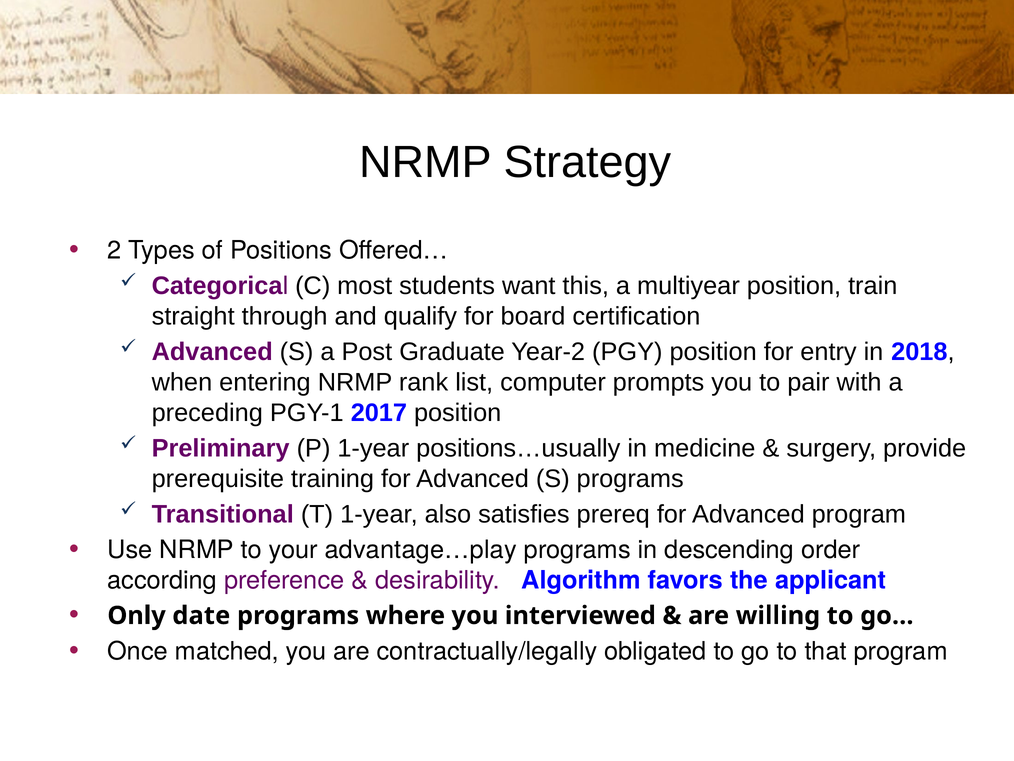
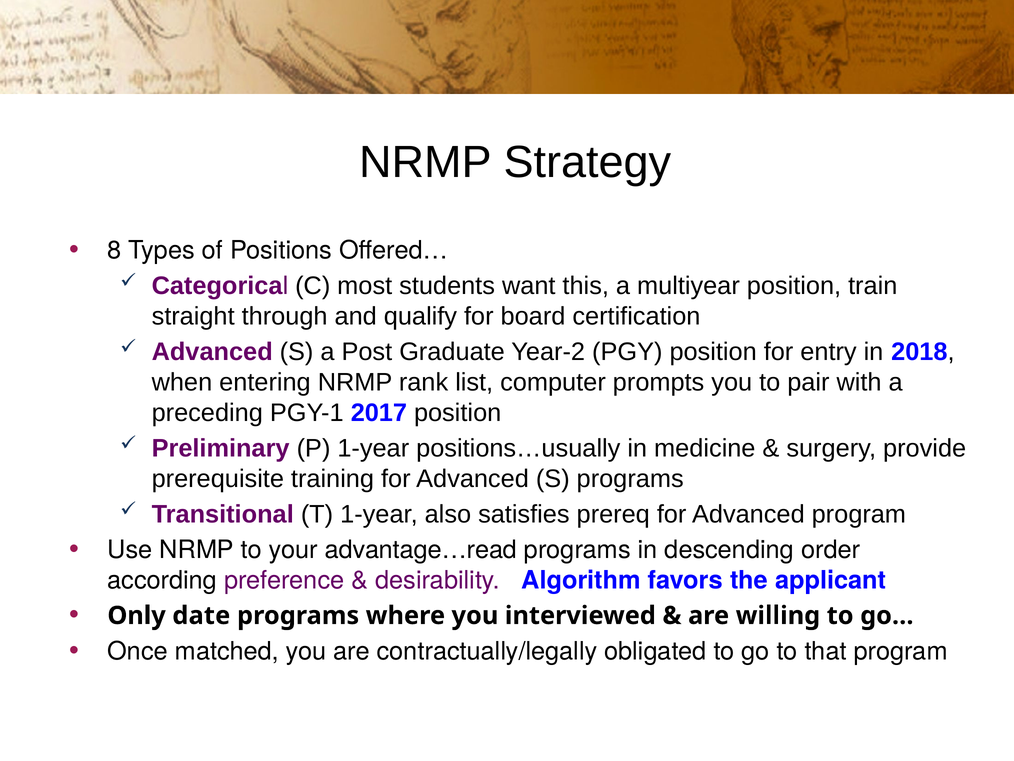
2: 2 -> 8
advantage…play: advantage…play -> advantage…read
